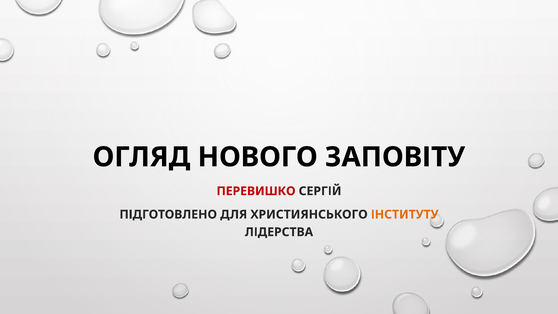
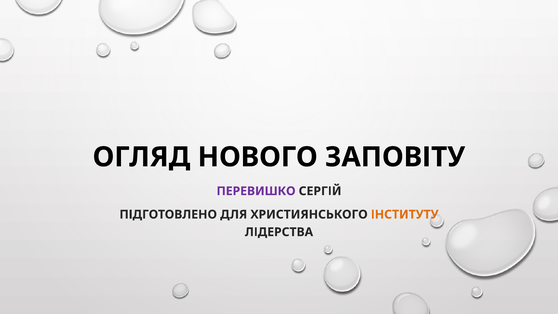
ПЕРЕВИШКО colour: red -> purple
